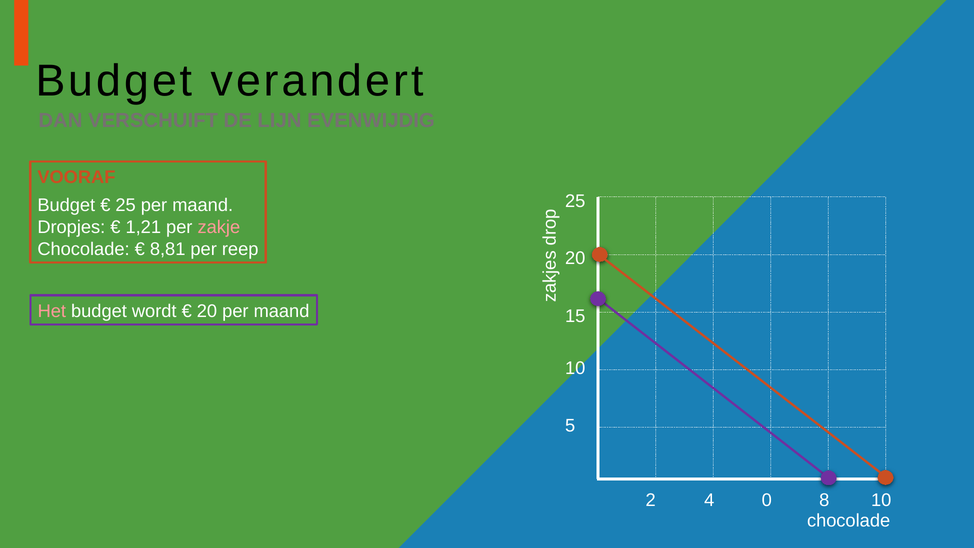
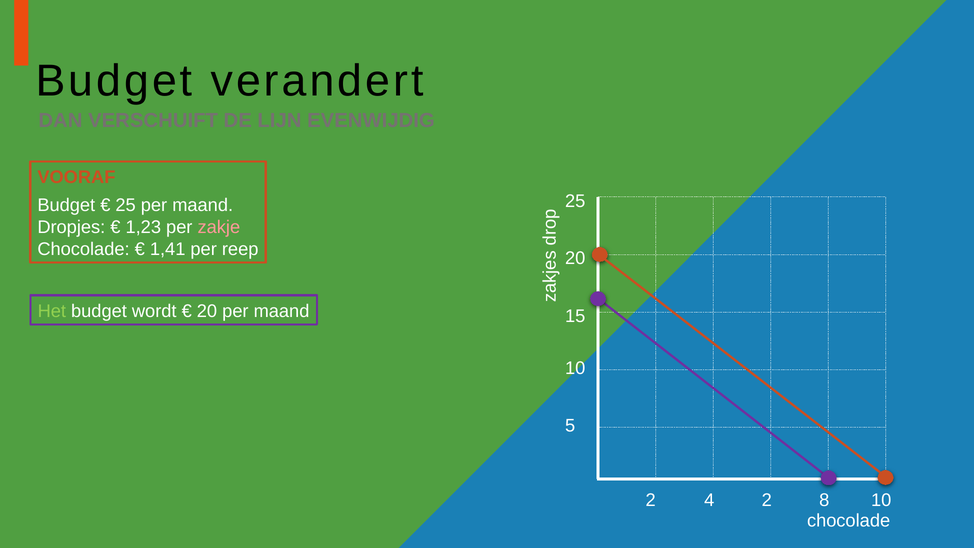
1,21: 1,21 -> 1,23
8,81: 8,81 -> 1,41
Het colour: pink -> light green
4 0: 0 -> 2
